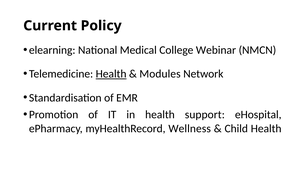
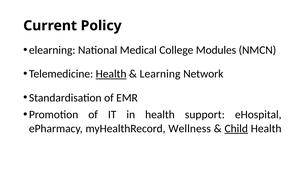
Webinar: Webinar -> Modules
Modules: Modules -> Learning
Child underline: none -> present
